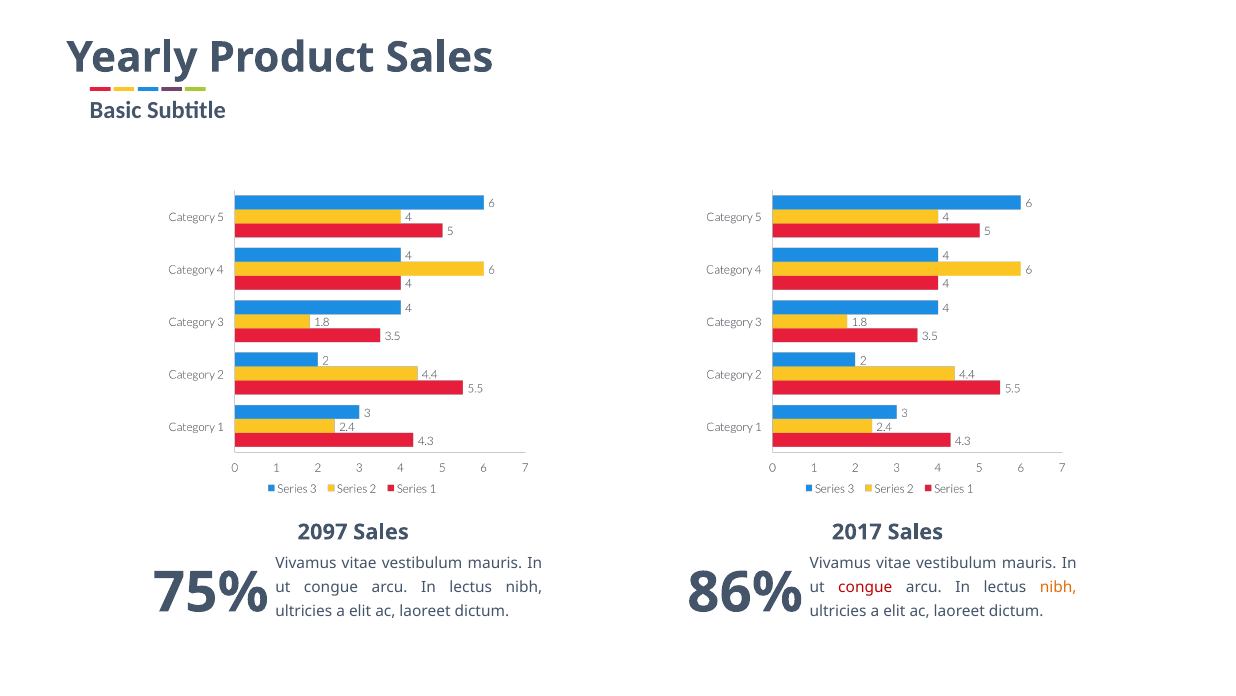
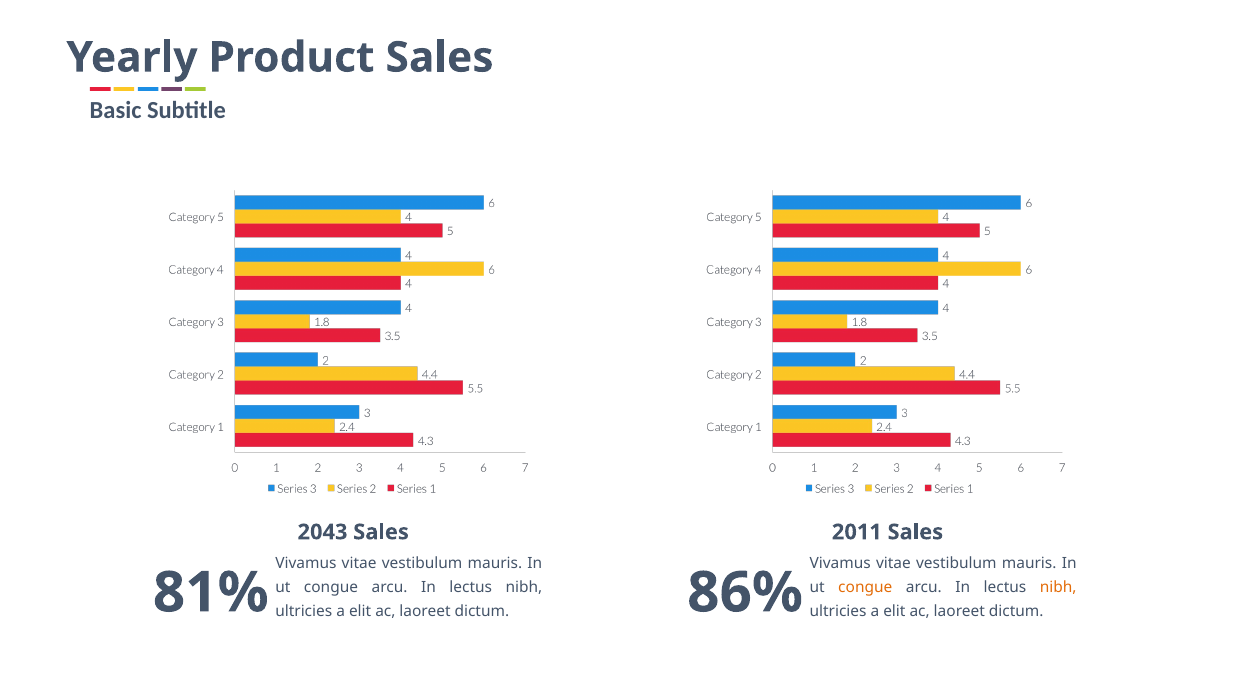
2097: 2097 -> 2043
2017: 2017 -> 2011
congue at (865, 587) colour: red -> orange
75%: 75% -> 81%
